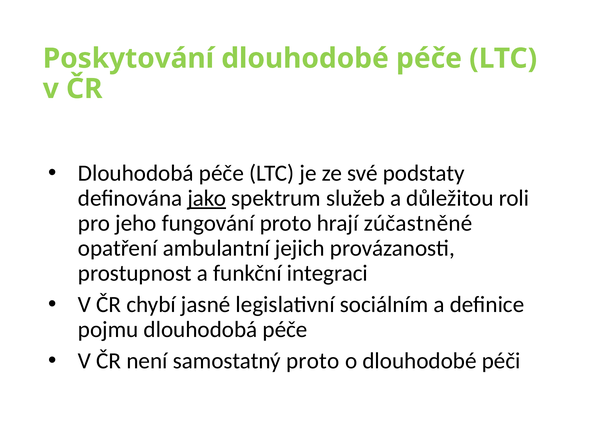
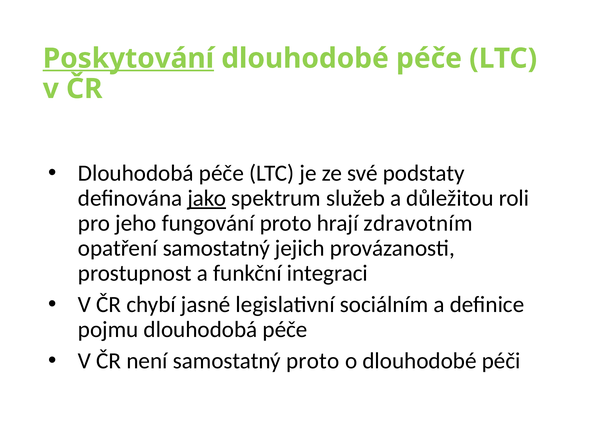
Poskytování underline: none -> present
zúčastněné: zúčastněné -> zdravotním
opatření ambulantní: ambulantní -> samostatný
